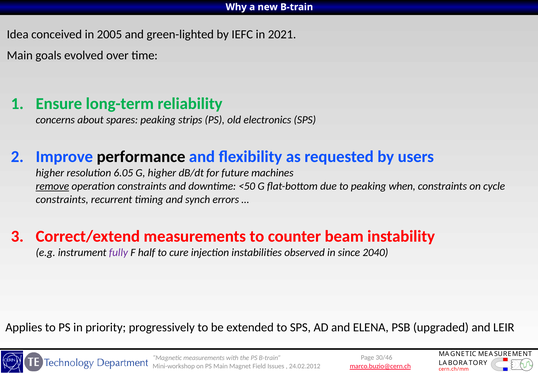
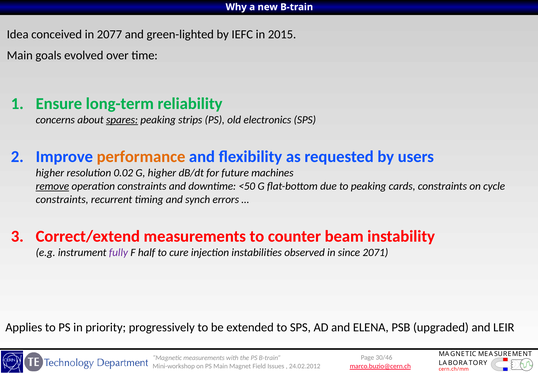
2005: 2005 -> 2077
2021: 2021 -> 2015
spares underline: none -> present
performance colour: black -> orange
6.05: 6.05 -> 0.02
when: when -> cards
2040: 2040 -> 2071
